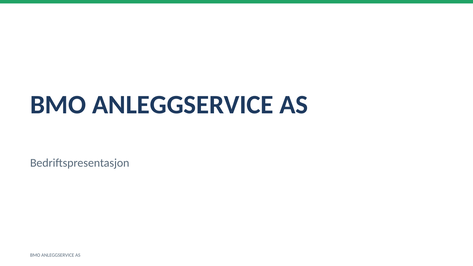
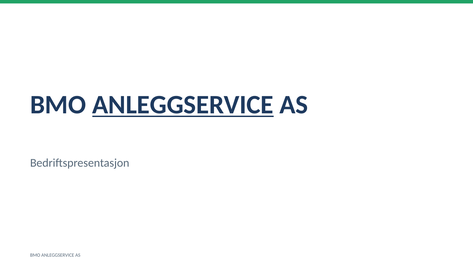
ANLEGGSERVICE at (183, 105) underline: none -> present
